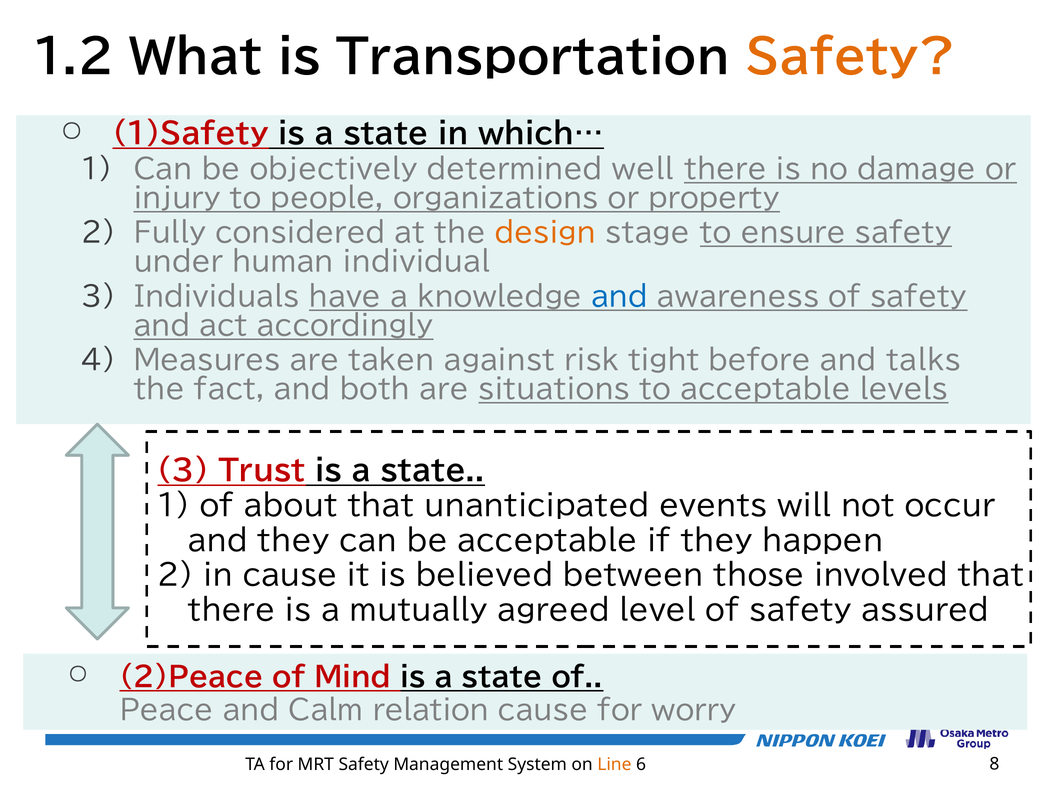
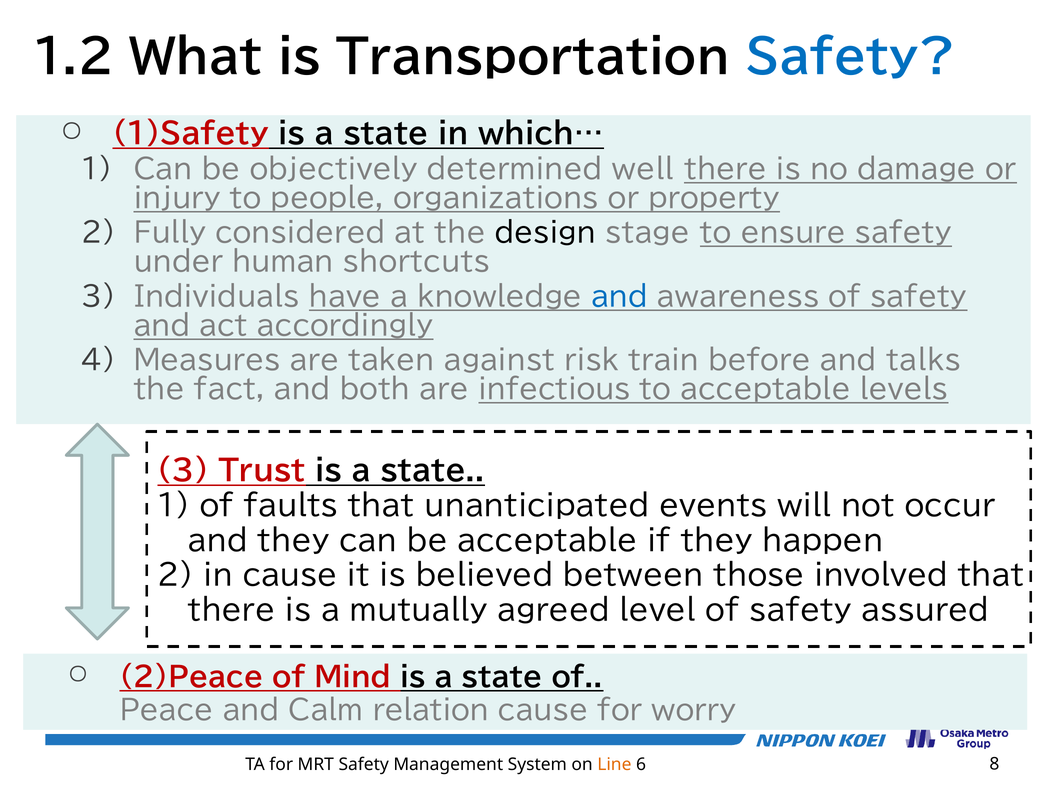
Safety at (851, 58) colour: orange -> blue
design colour: orange -> black
individual: individual -> shortcuts
tight: tight -> train
situations: situations -> infectious
about: about -> faults
